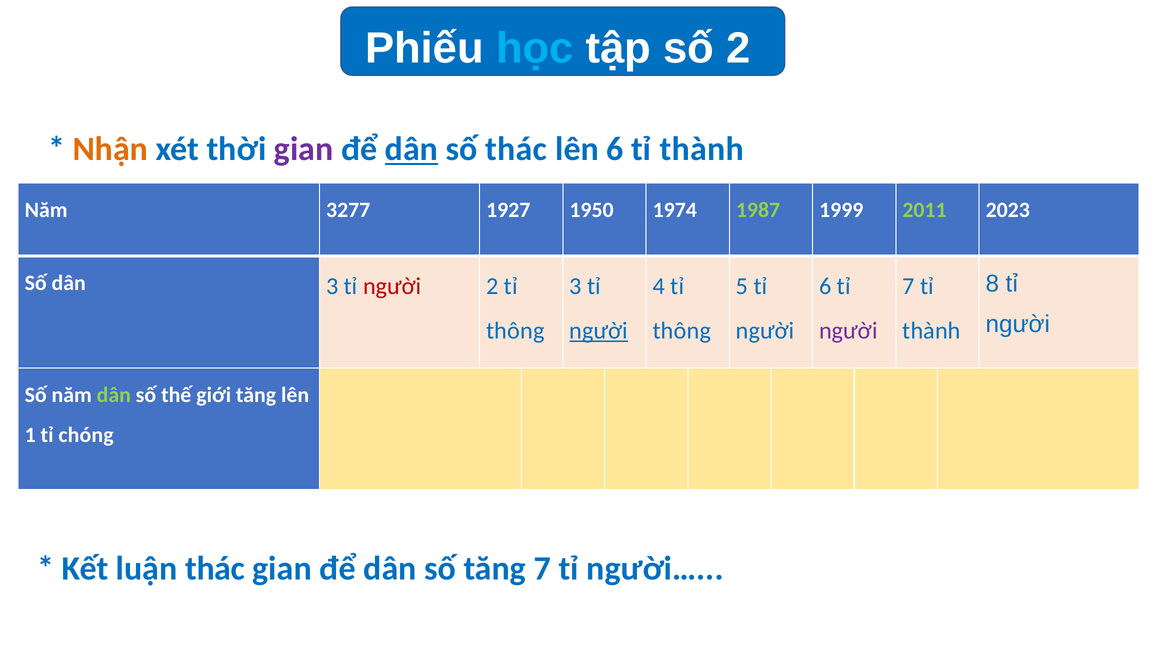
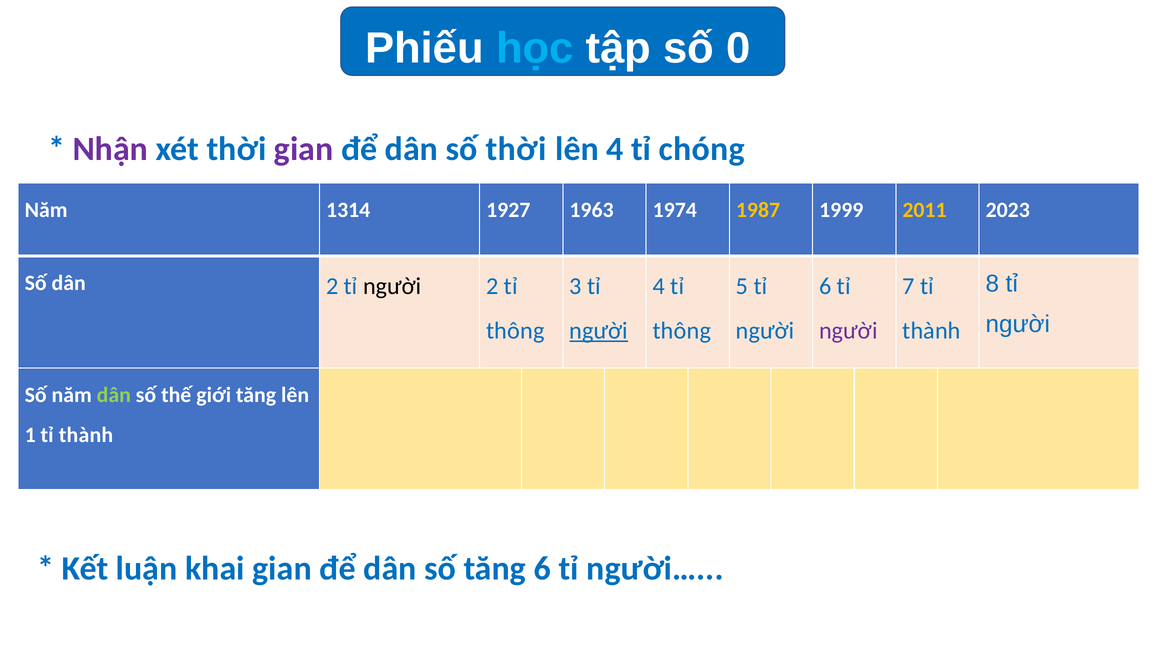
số 2: 2 -> 0
Nhận colour: orange -> purple
dân at (411, 149) underline: present -> none
số thác: thác -> thời
lên 6: 6 -> 4
thành at (702, 149): thành -> chóng
3277: 3277 -> 1314
1950: 1950 -> 1963
1987 colour: light green -> yellow
2011 colour: light green -> yellow
dân 3: 3 -> 2
người at (392, 286) colour: red -> black
1 tỉ chóng: chóng -> thành
luận thác: thác -> khai
tăng 7: 7 -> 6
